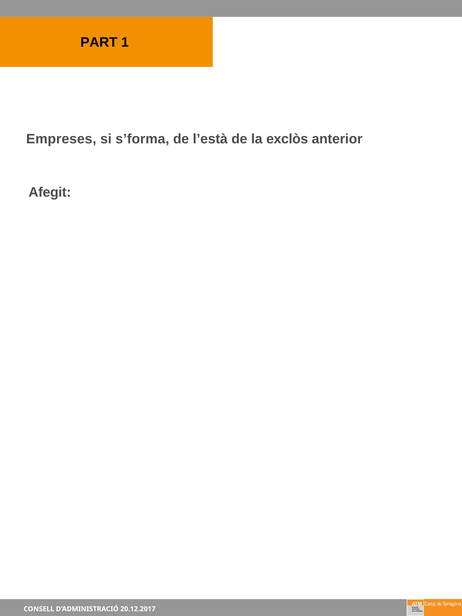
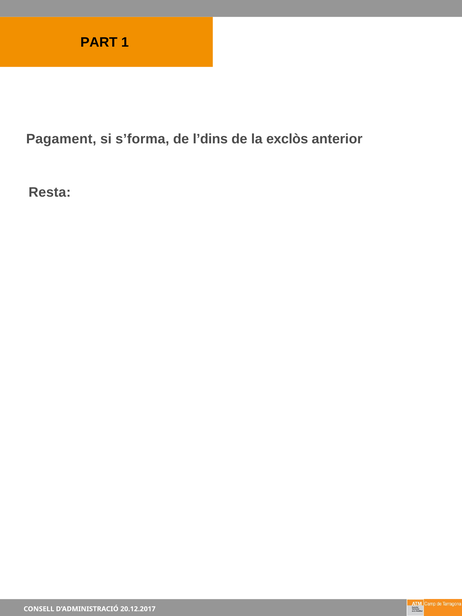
Empreses: Empreses -> Pagament
l’està: l’està -> l’dins
Afegit: Afegit -> Resta
